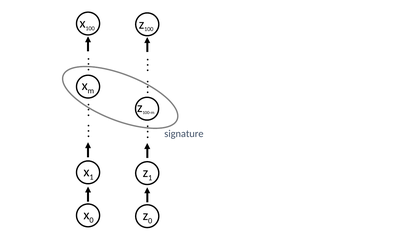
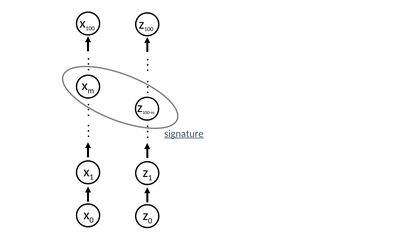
signature underline: none -> present
